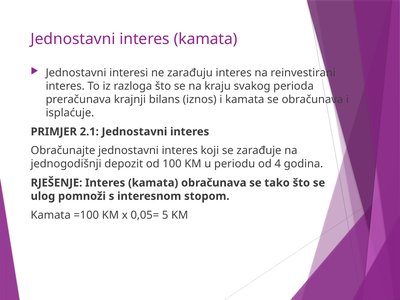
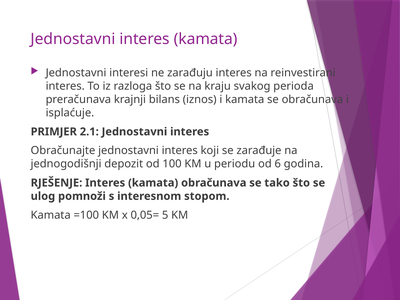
4: 4 -> 6
